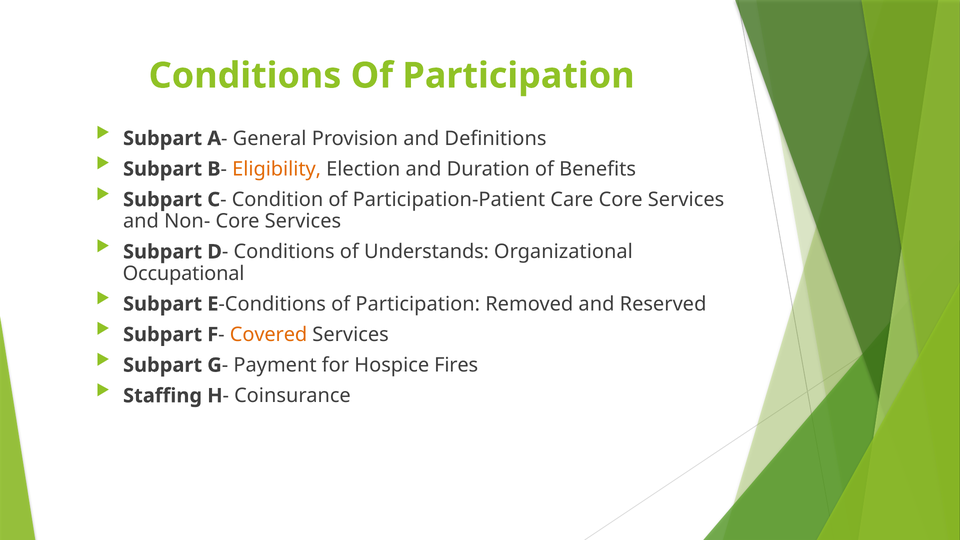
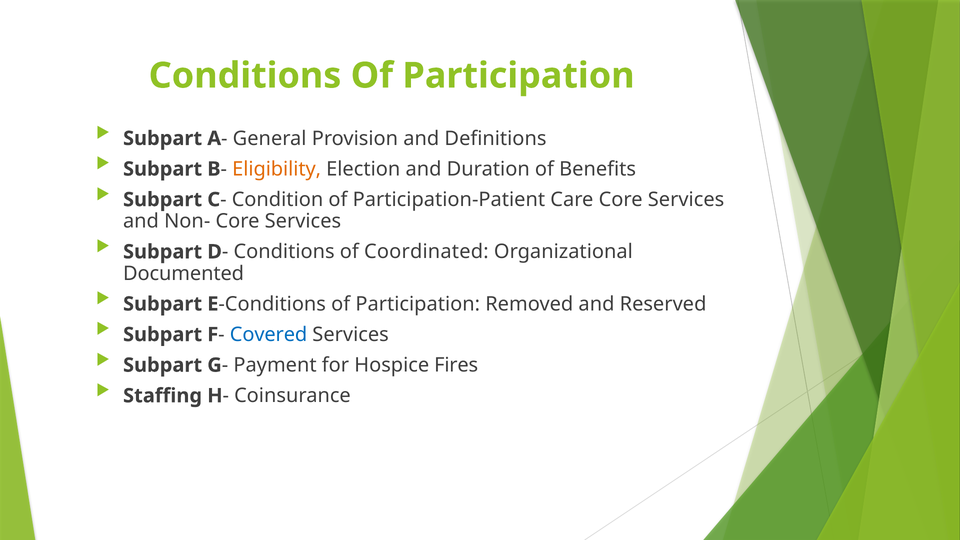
Understands: Understands -> Coordinated
Occupational: Occupational -> Documented
Covered colour: orange -> blue
